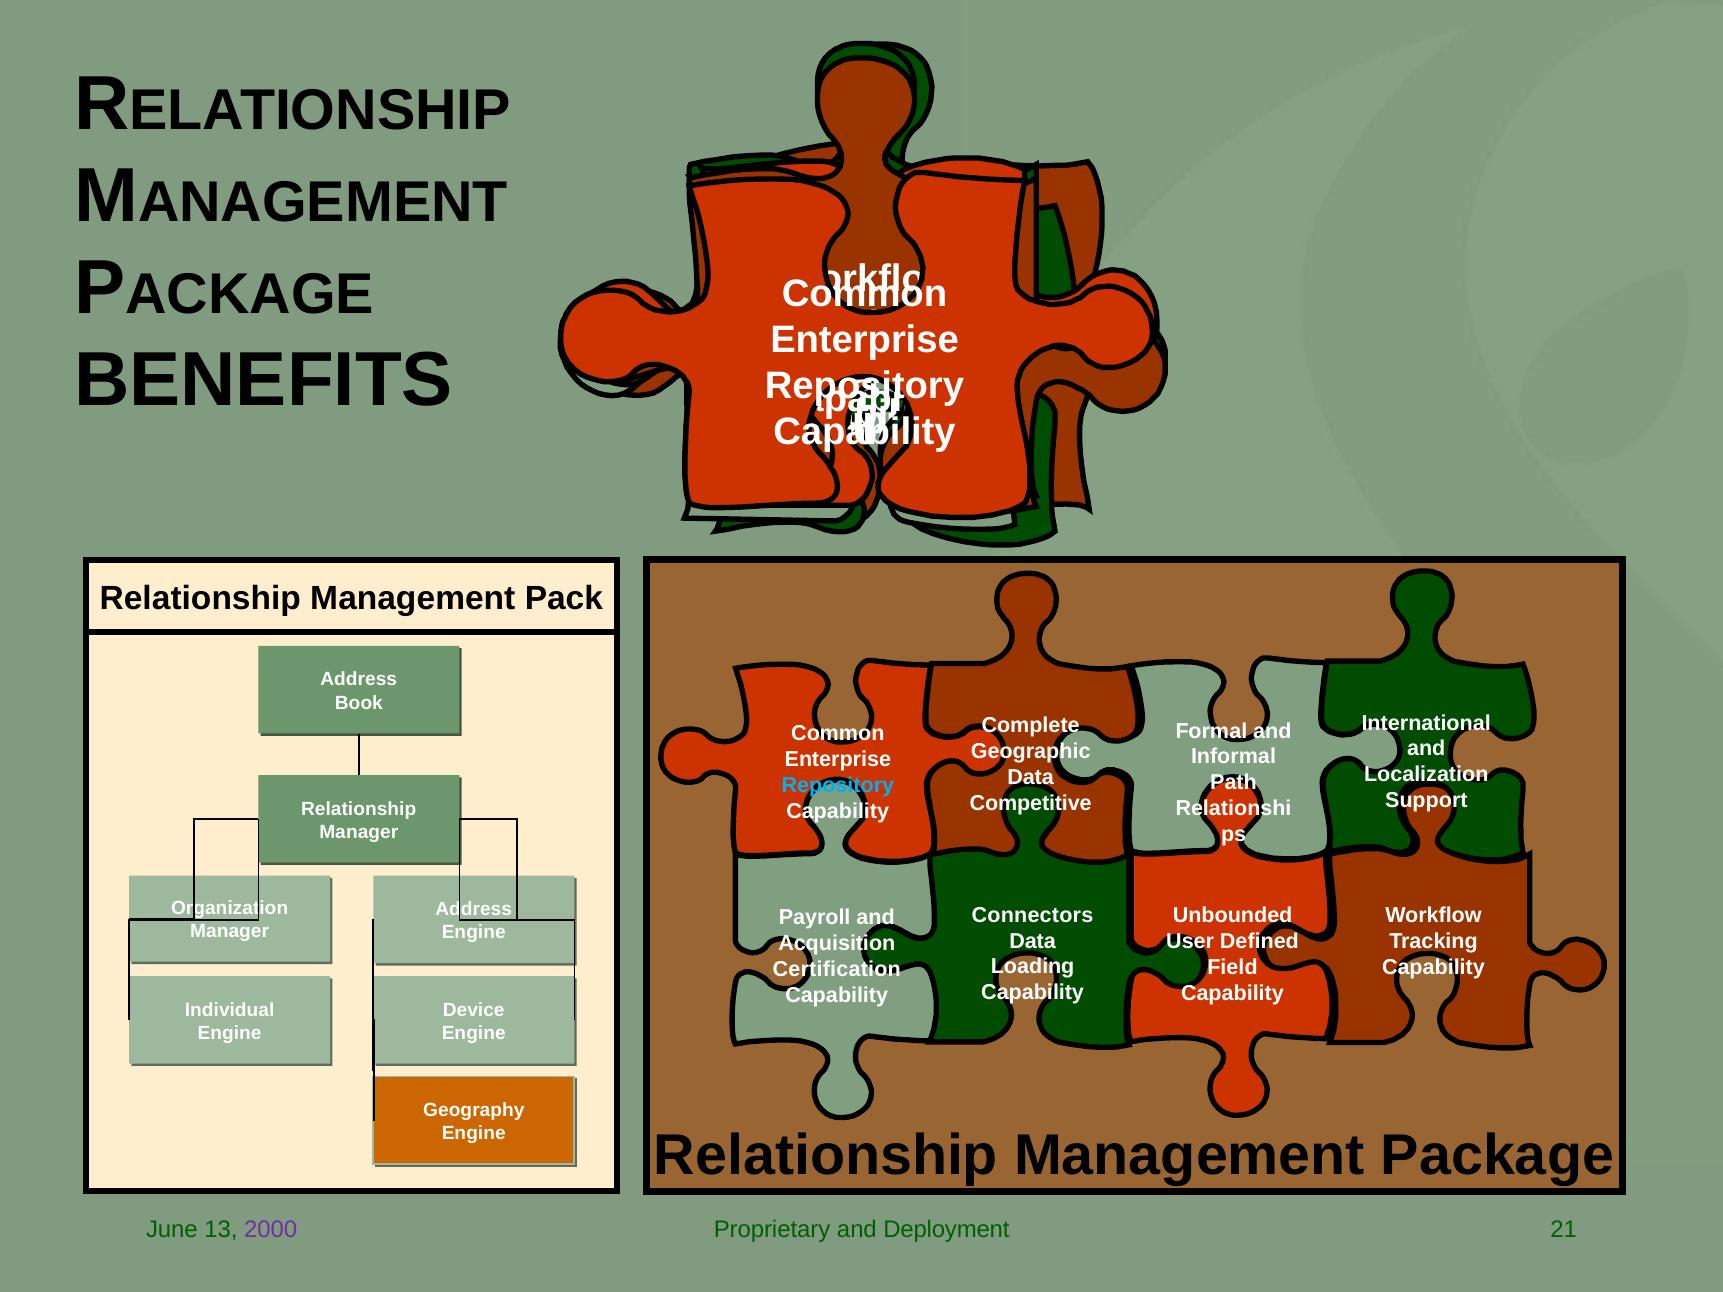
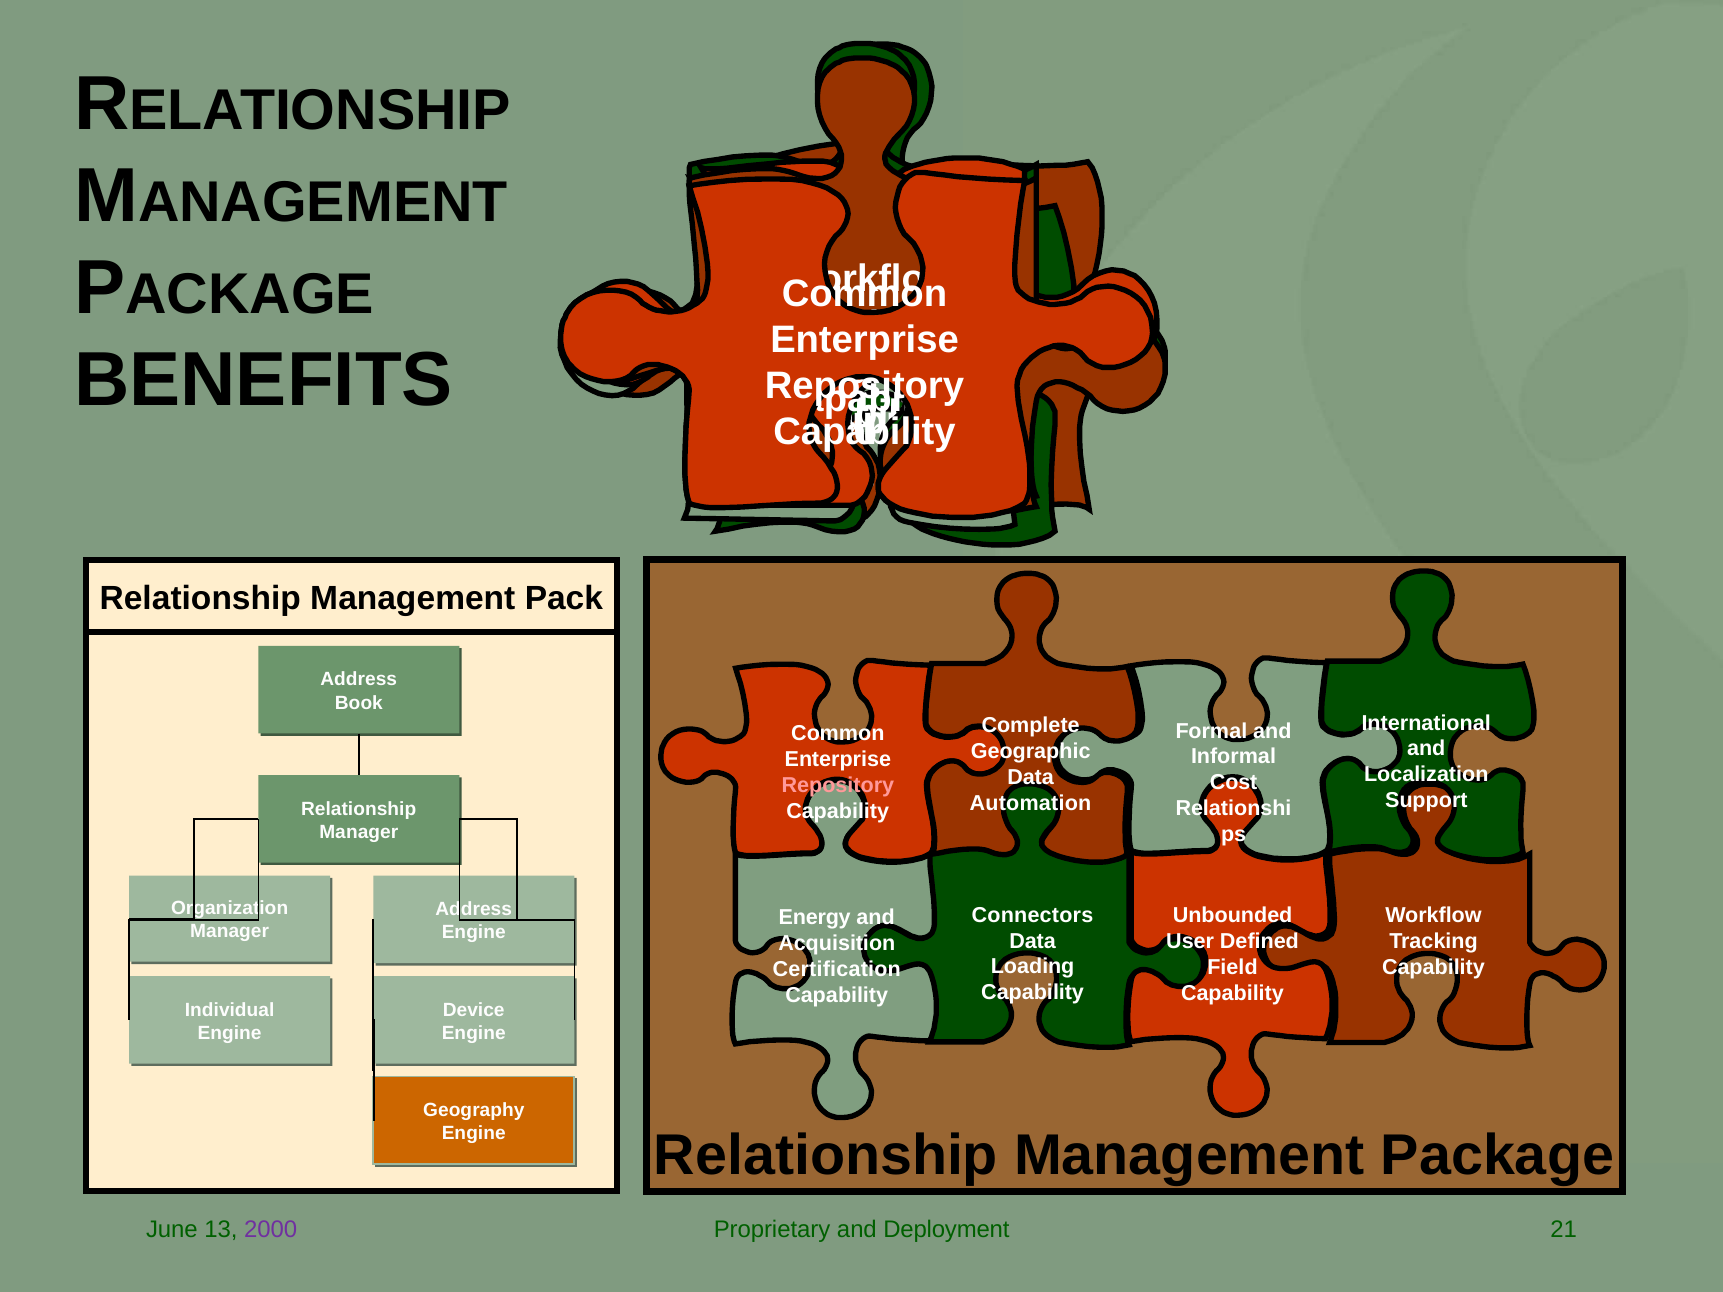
Path: Path -> Cost
Repository at (838, 785) colour: light blue -> pink
Competitive: Competitive -> Automation
Payroll: Payroll -> Energy
